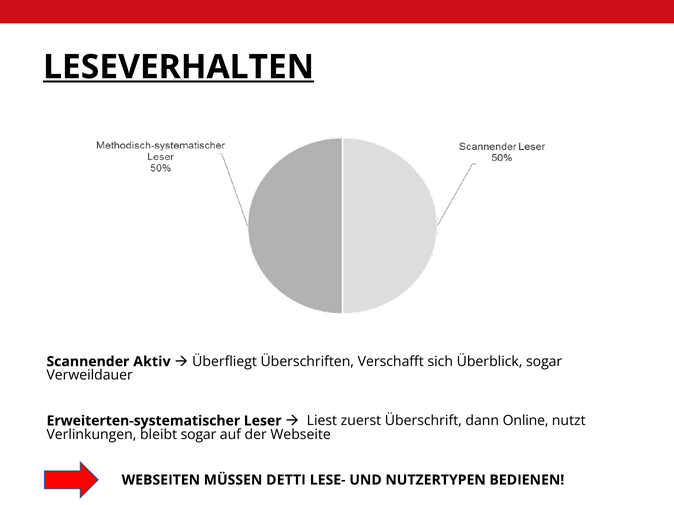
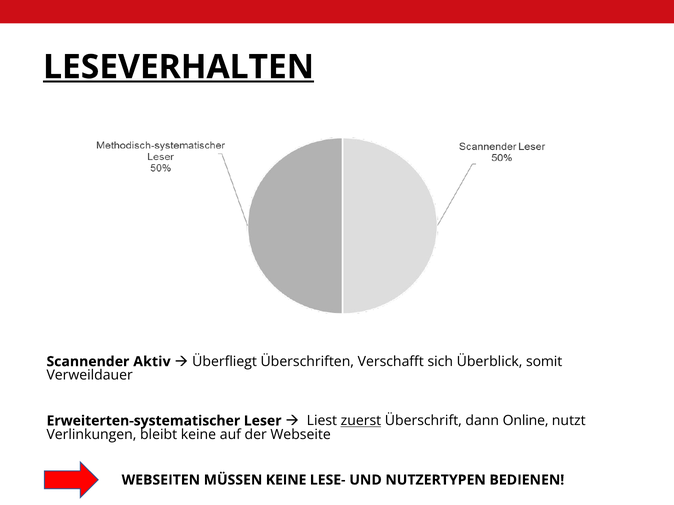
Überblick sogar: sogar -> somit
zuerst underline: none -> present
bleibt sogar: sogar -> keine
MÜSSEN DETTI: DETTI -> KEINE
